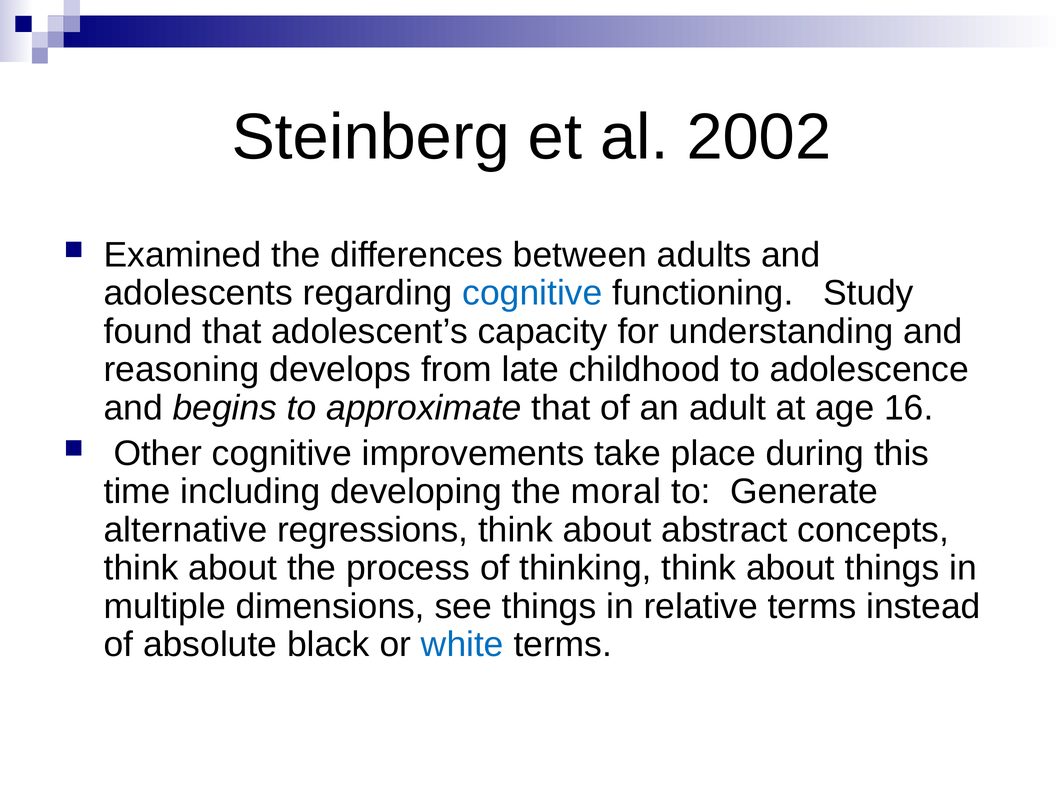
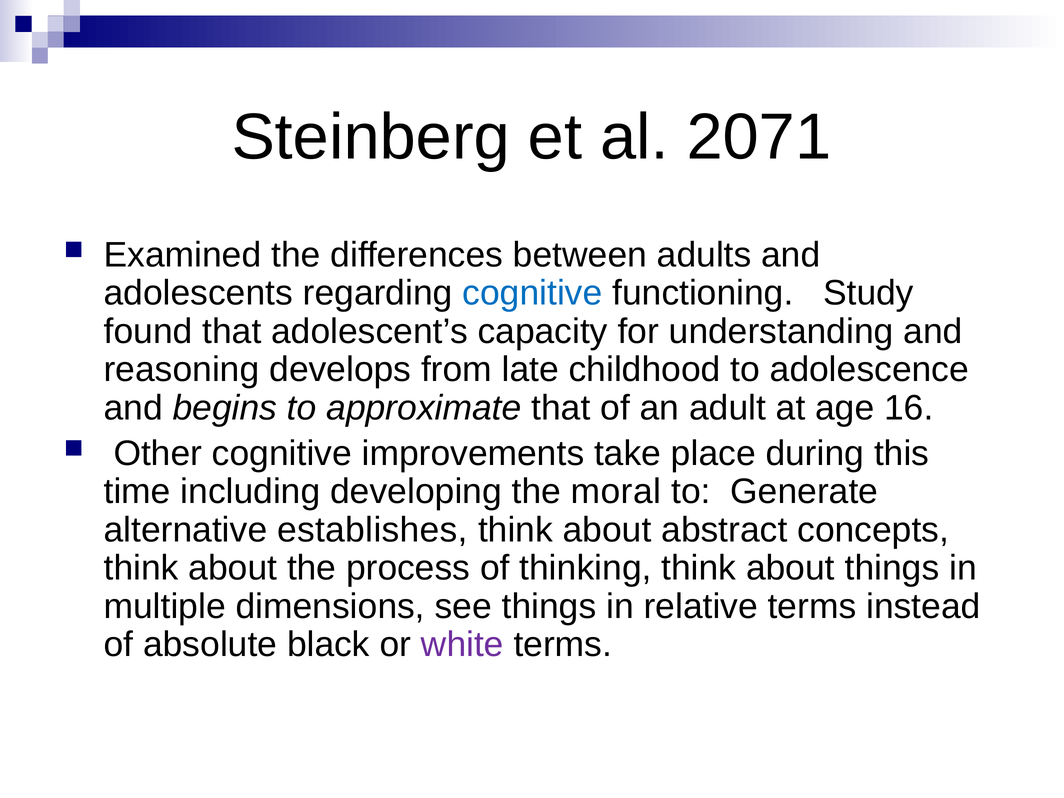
2002: 2002 -> 2071
regressions: regressions -> establishes
white colour: blue -> purple
